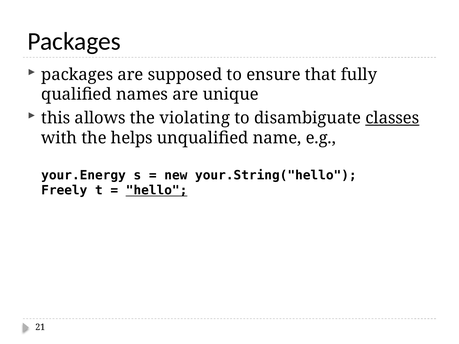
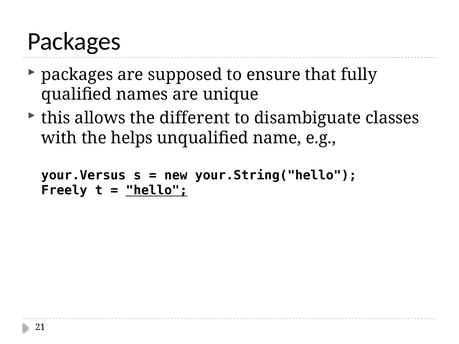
violating: violating -> different
classes underline: present -> none
your.Energy: your.Energy -> your.Versus
